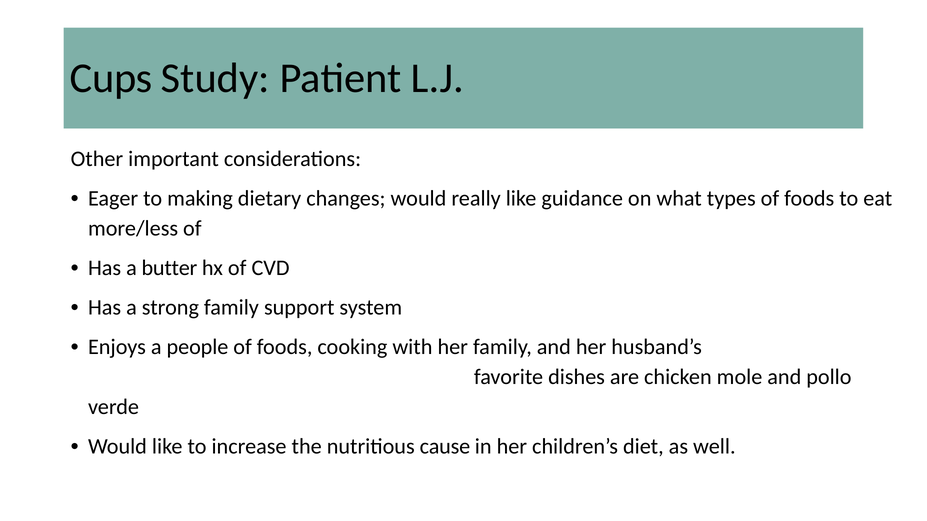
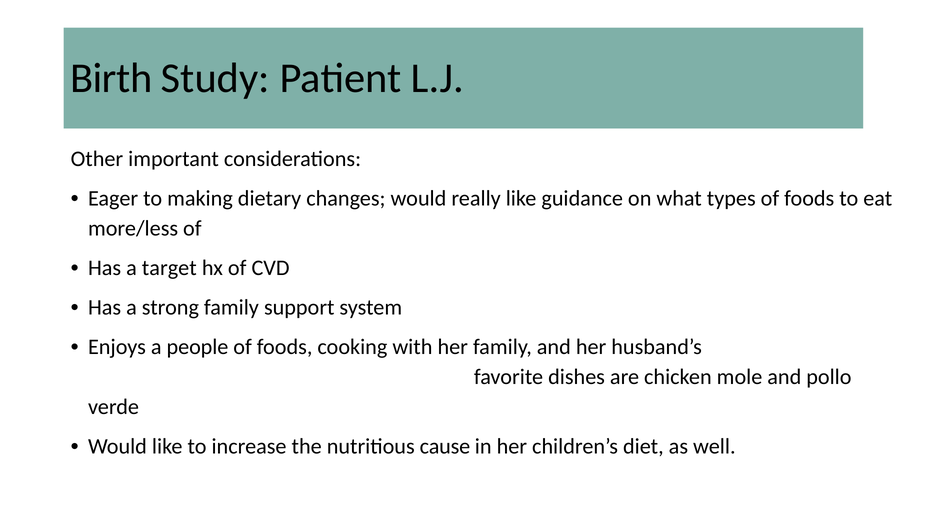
Cups: Cups -> Birth
butter: butter -> target
